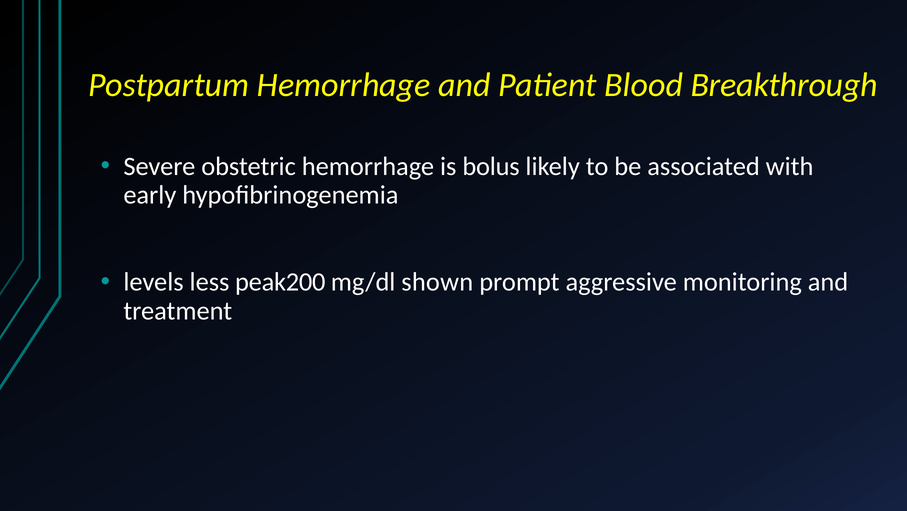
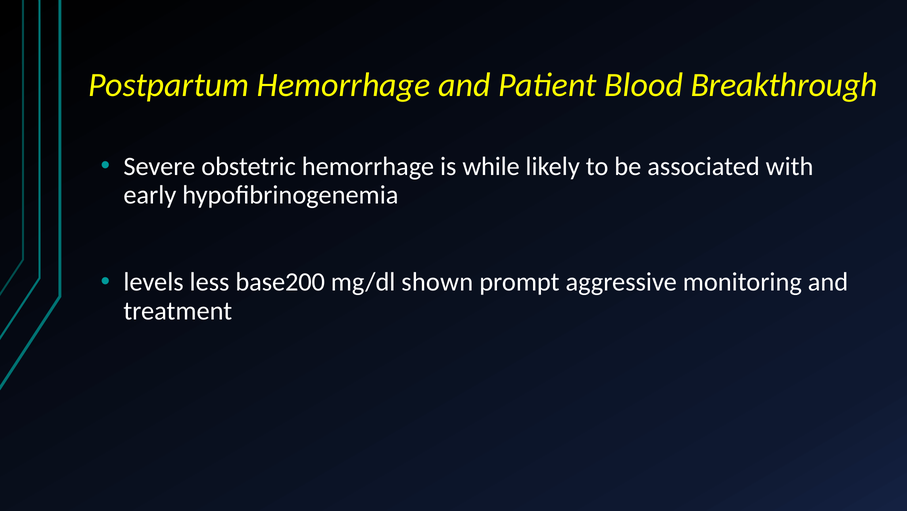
bolus: bolus -> while
peak200: peak200 -> base200
